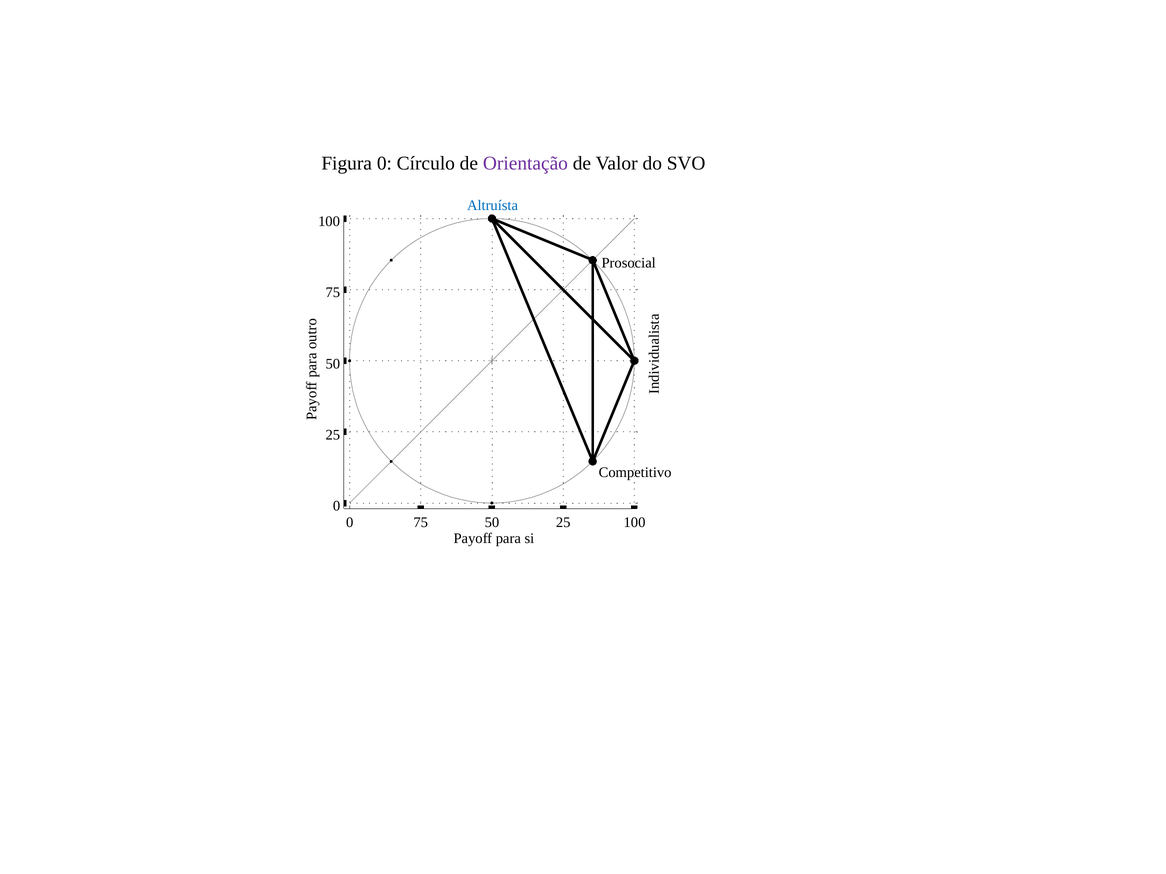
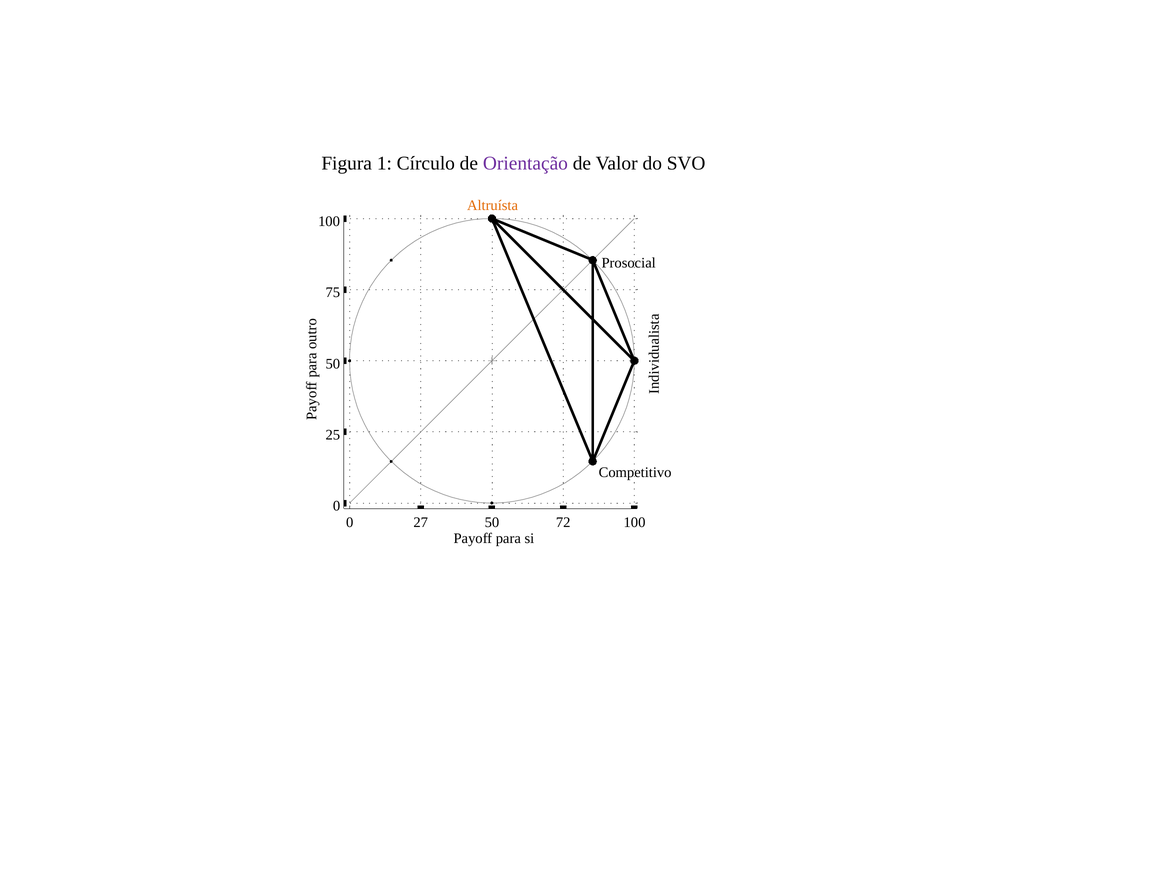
Figura 0: 0 -> 1
Altruísta colour: blue -> orange
0 75: 75 -> 27
50 25: 25 -> 72
